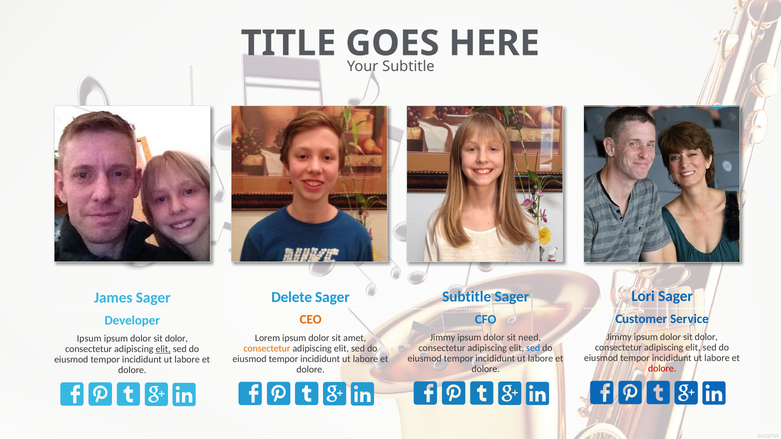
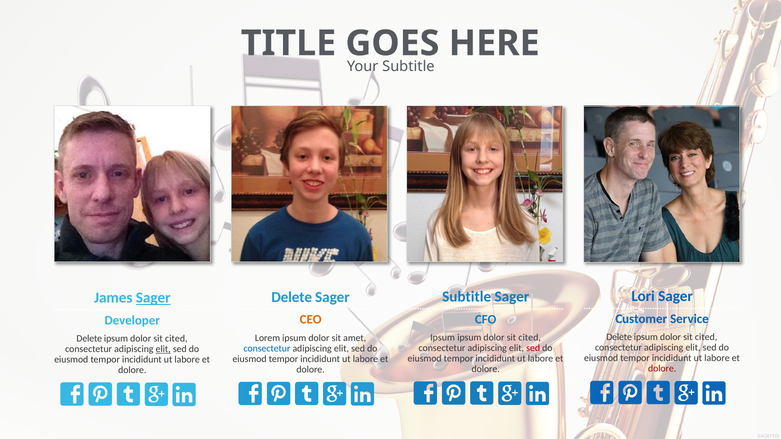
Sager at (153, 298) underline: none -> present
Jimmy at (619, 337): Jimmy -> Delete
dolor at (706, 337): dolor -> cited
Jimmy at (443, 338): Jimmy -> Ipsum
need at (530, 338): need -> cited
Ipsum at (89, 339): Ipsum -> Delete
dolor at (176, 339): dolor -> cited
sed at (533, 348) colour: blue -> red
consectetur at (267, 349) colour: orange -> blue
